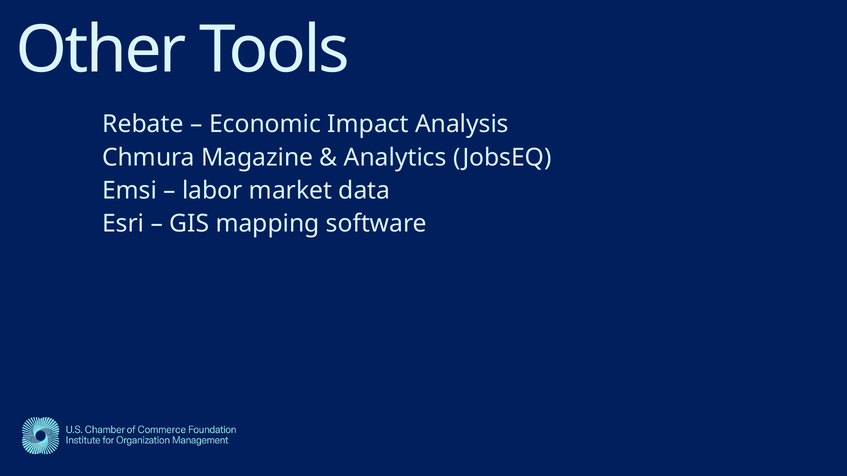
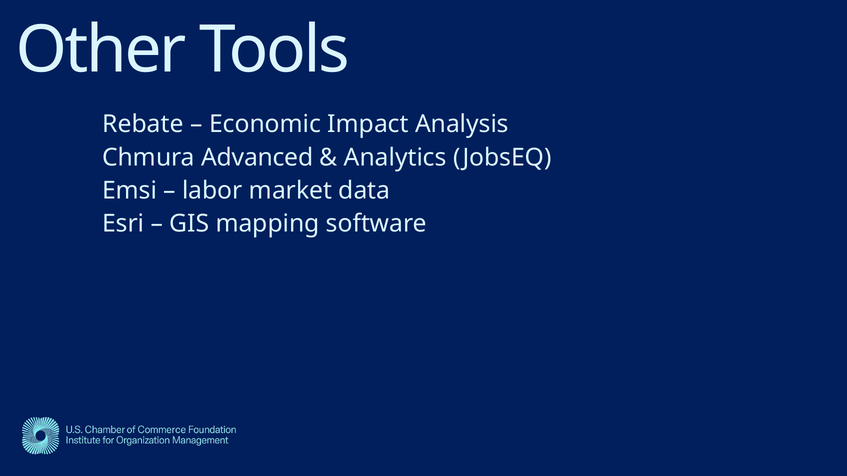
Magazine: Magazine -> Advanced
